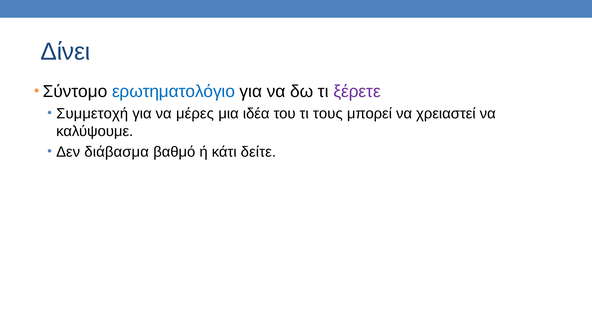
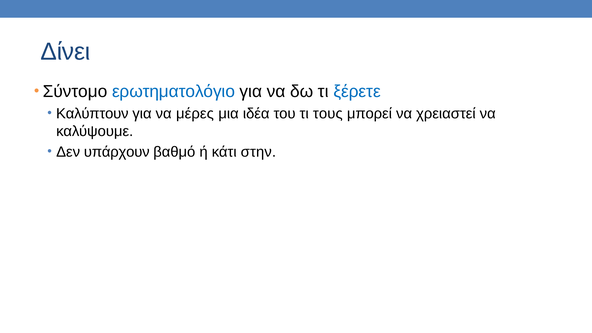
ξέρετε colour: purple -> blue
Συμμετοχή: Συμμετοχή -> Καλύπτουν
διάβασμα: διάβασμα -> υπάρχουν
δείτε: δείτε -> στην
